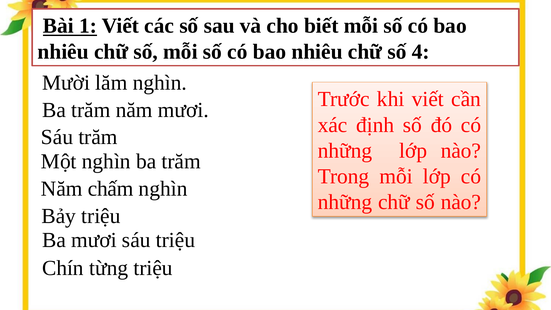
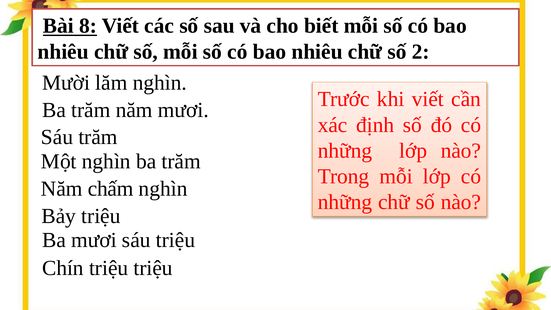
1: 1 -> 8
4: 4 -> 2
Chín từng: từng -> triệu
